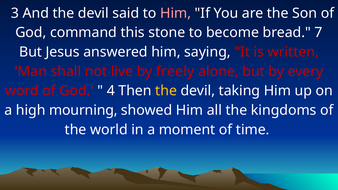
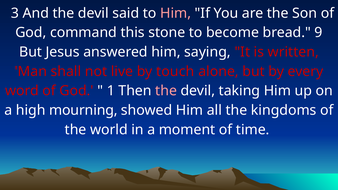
7: 7 -> 9
freely: freely -> touch
4: 4 -> 1
the at (166, 91) colour: yellow -> pink
